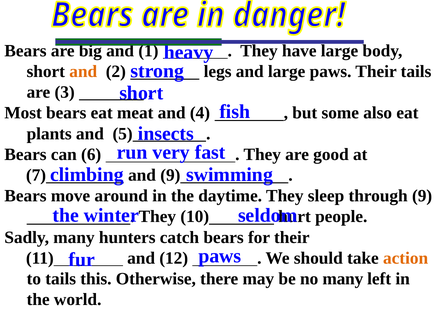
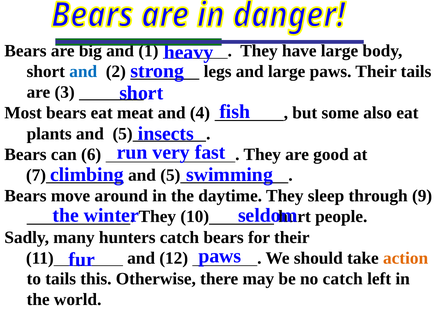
and at (83, 72) colour: orange -> blue
7 and 9: 9 -> 5
no many: many -> catch
